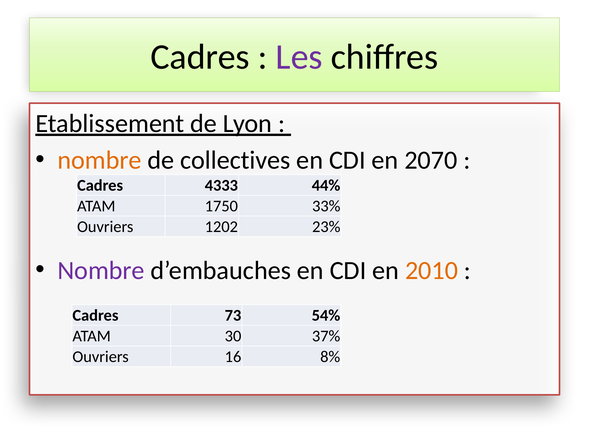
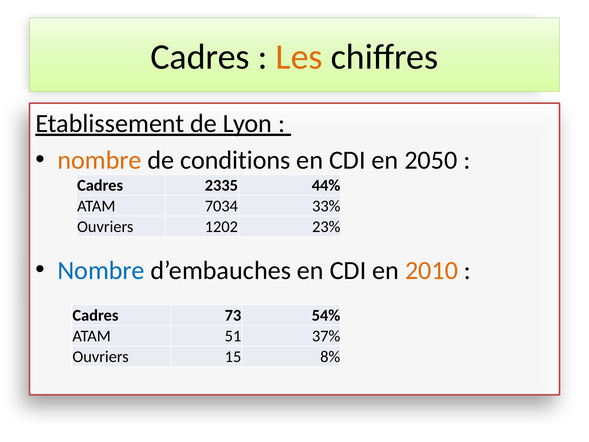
Les colour: purple -> orange
collectives: collectives -> conditions
2070: 2070 -> 2050
4333: 4333 -> 2335
1750: 1750 -> 7034
Nombre at (101, 270) colour: purple -> blue
30: 30 -> 51
16: 16 -> 15
